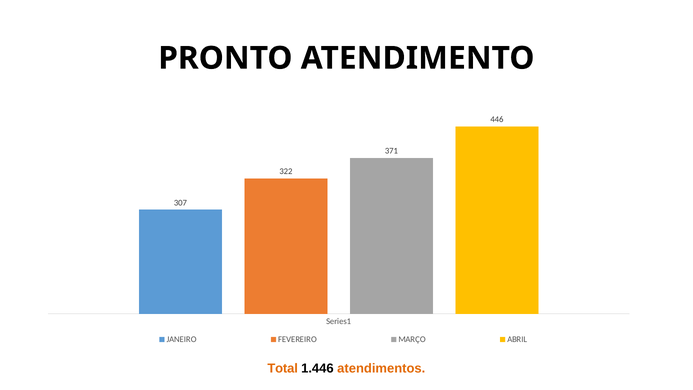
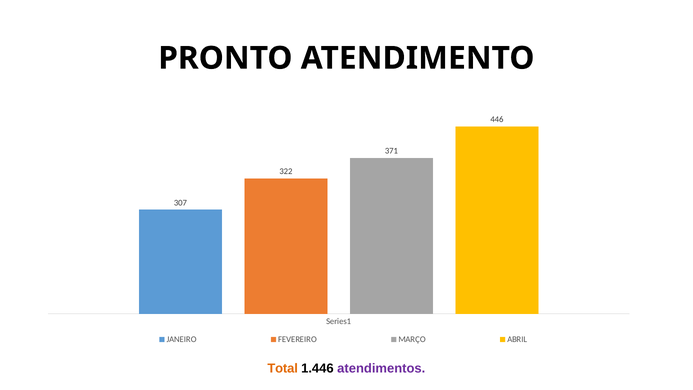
atendimentos colour: orange -> purple
